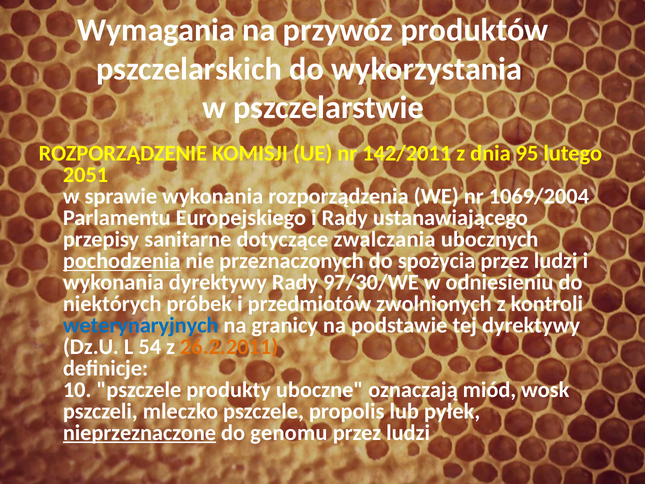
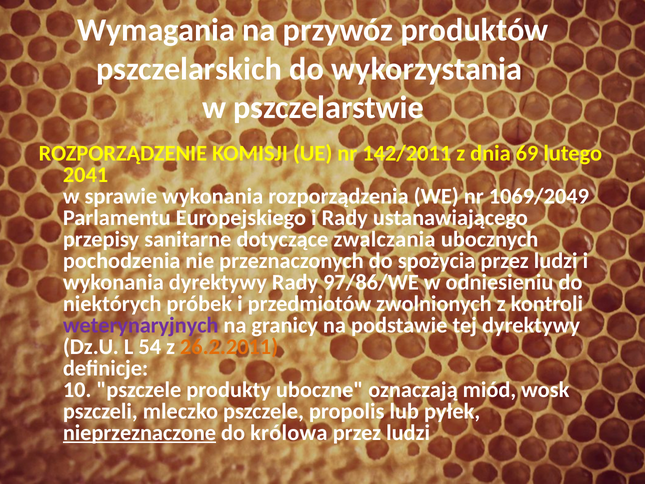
95: 95 -> 69
2051: 2051 -> 2041
1069/2004: 1069/2004 -> 1069/2049
pochodzenia underline: present -> none
97/30/WE: 97/30/WE -> 97/86/WE
weterynaryjnych colour: blue -> purple
genomu: genomu -> królowa
